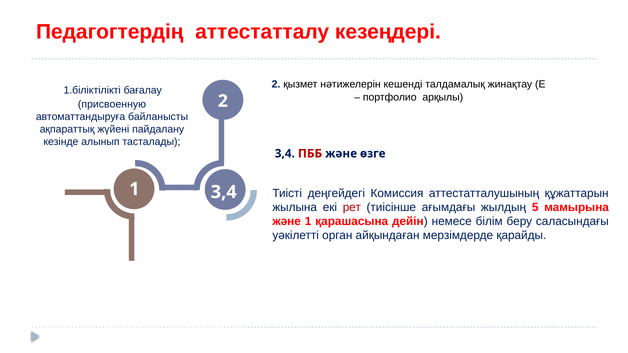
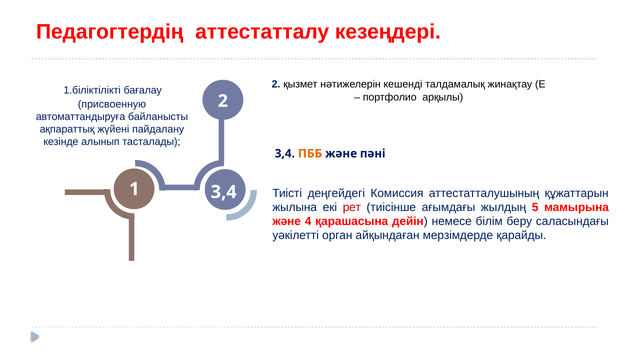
ПББ colour: red -> orange
өзге: өзге -> пәні
және 1: 1 -> 4
